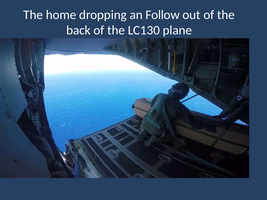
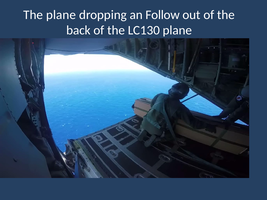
The home: home -> plane
